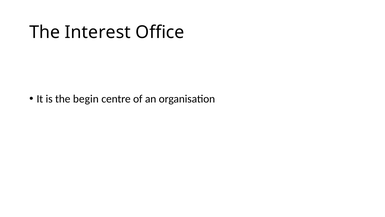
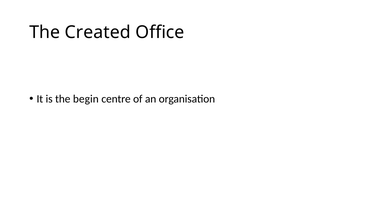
Interest: Interest -> Created
